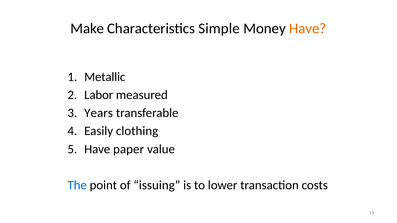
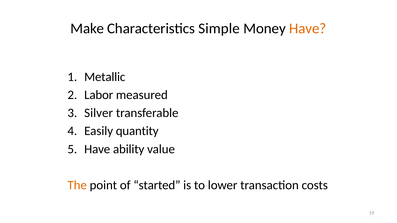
Years: Years -> Silver
clothing: clothing -> quantity
paper: paper -> ability
The colour: blue -> orange
issuing: issuing -> started
